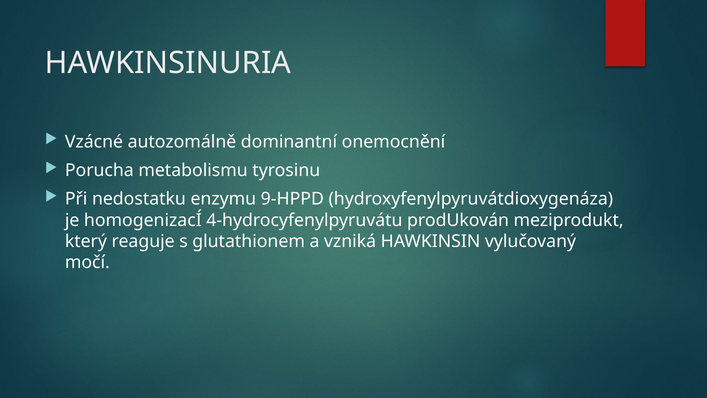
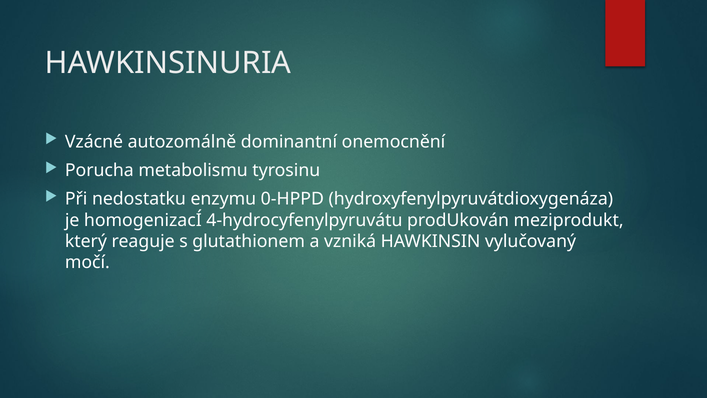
9-HPPD: 9-HPPD -> 0-HPPD
